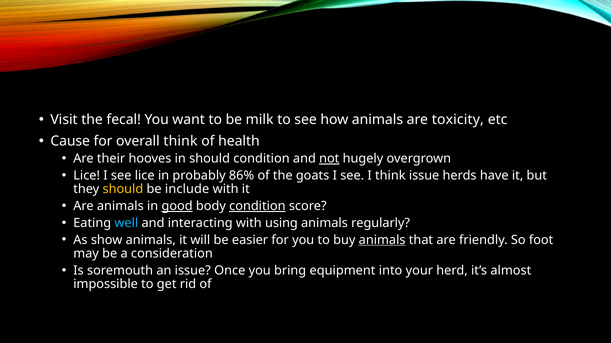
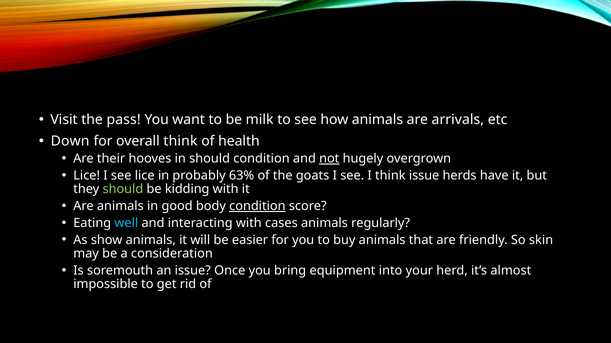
fecal: fecal -> pass
toxicity: toxicity -> arrivals
Cause: Cause -> Down
86%: 86% -> 63%
should at (123, 190) colour: yellow -> light green
include: include -> kidding
good underline: present -> none
using: using -> cases
animals at (382, 240) underline: present -> none
foot: foot -> skin
